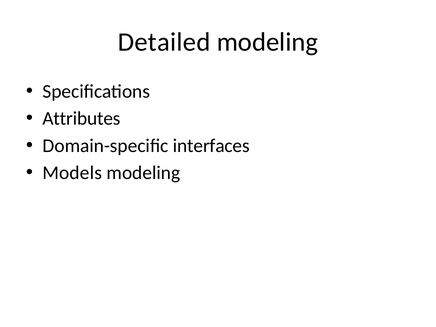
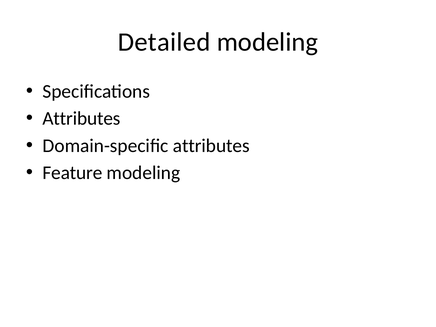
Domain-specific interfaces: interfaces -> attributes
Models: Models -> Feature
